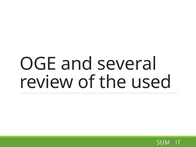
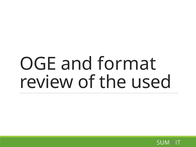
several: several -> format
